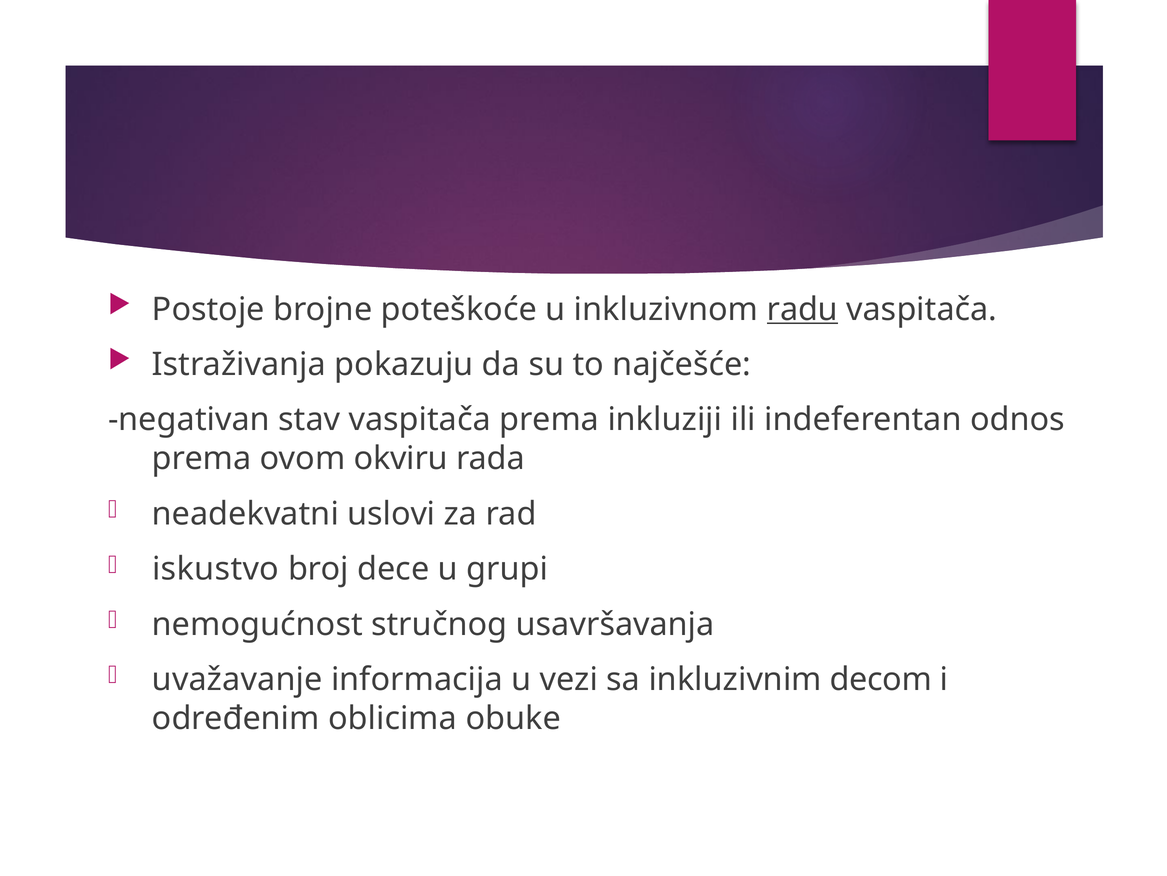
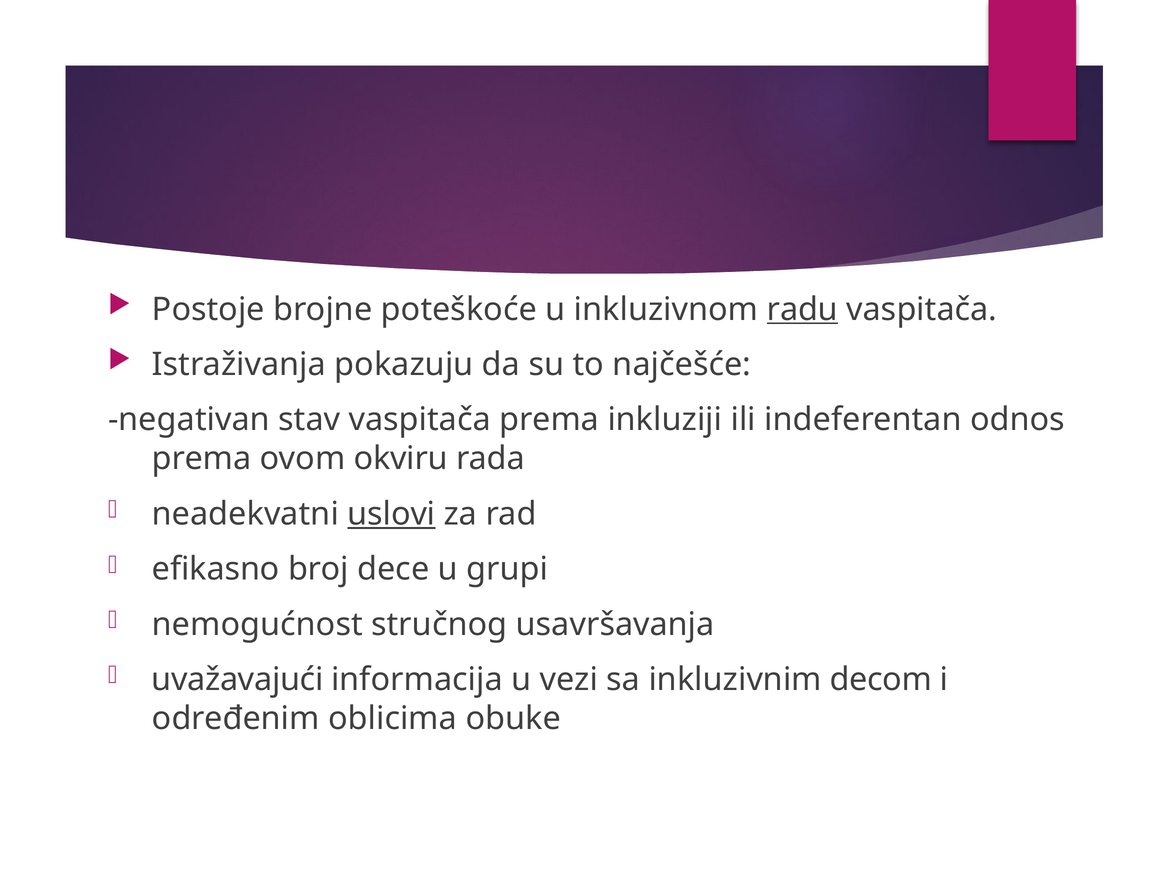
uslovi underline: none -> present
iskustvo: iskustvo -> efikasno
uvažavanje: uvažavanje -> uvažavajući
